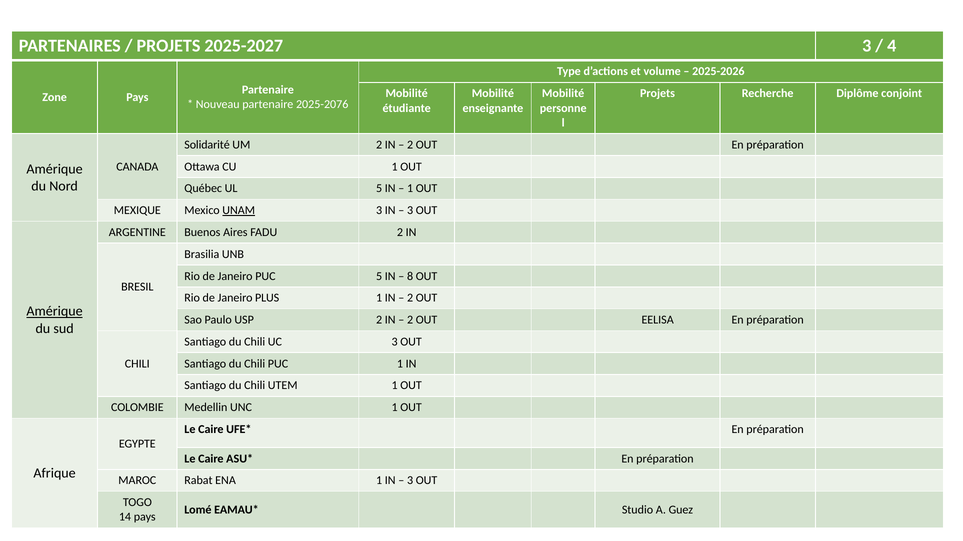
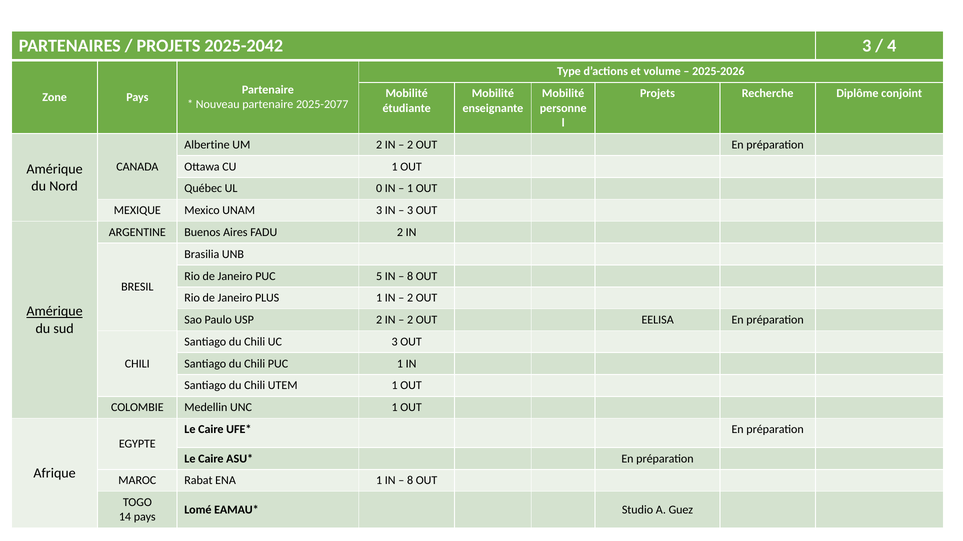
2025-2027: 2025-2027 -> 2025-2042
2025-2076: 2025-2076 -> 2025-2077
Solidarité: Solidarité -> Albertine
5 at (379, 189): 5 -> 0
UNAM underline: present -> none
3 at (410, 481): 3 -> 8
